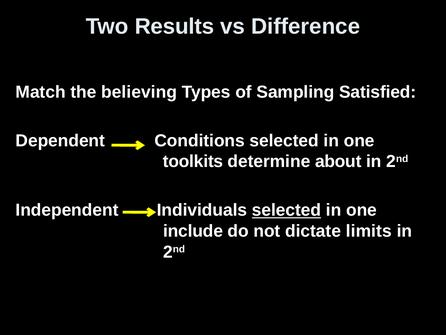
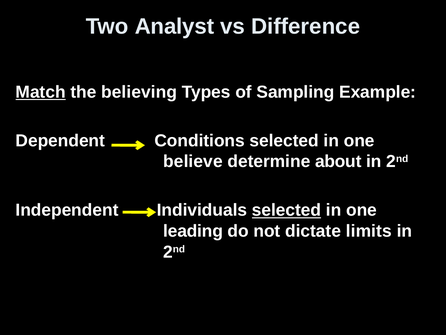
Results: Results -> Analyst
Match underline: none -> present
Satisfied: Satisfied -> Example
toolkits: toolkits -> believe
include: include -> leading
